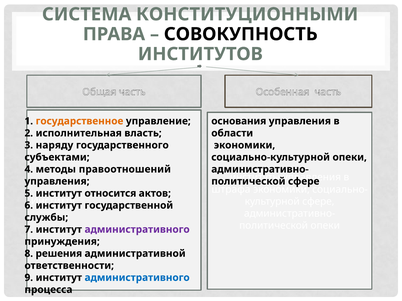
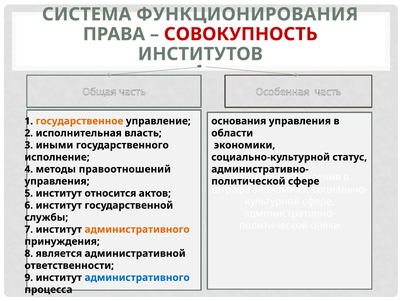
КОНСТИТУЦИОННЫМИ: КОНСТИТУЦИОННЫМИ -> ФУНКЦИОНИРОВАНИЯ
СОВОКУПНОСТЬ colour: black -> red
наряду: наряду -> иными
субъектами: субъектами -> исполнение
социально-культурной опеки: опеки -> статус
административного at (137, 230) colour: purple -> orange
решения: решения -> является
